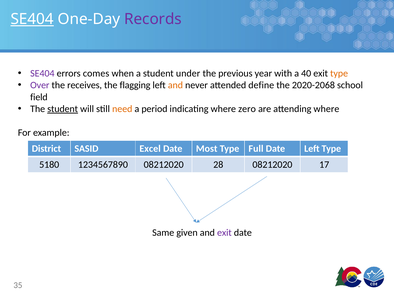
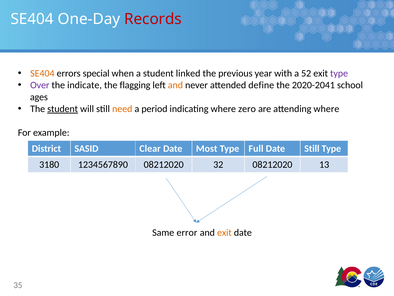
SE404 at (32, 19) underline: present -> none
Records colour: purple -> red
SE404 at (42, 73) colour: purple -> orange
comes: comes -> special
under: under -> linked
40: 40 -> 52
type at (339, 73) colour: orange -> purple
receives: receives -> indicate
2020-2068: 2020-2068 -> 2020-2041
field: field -> ages
Excel: Excel -> Clear
Date Left: Left -> Still
5180: 5180 -> 3180
28: 28 -> 32
17: 17 -> 13
given: given -> error
exit at (224, 232) colour: purple -> orange
